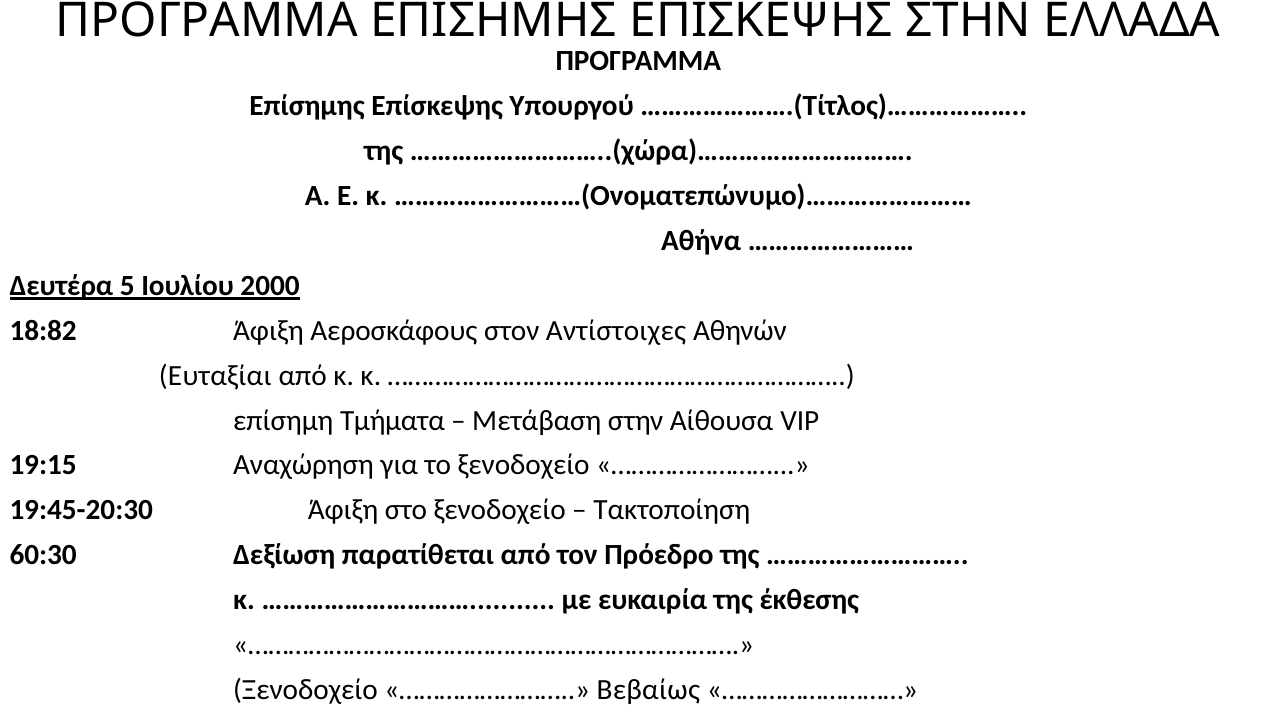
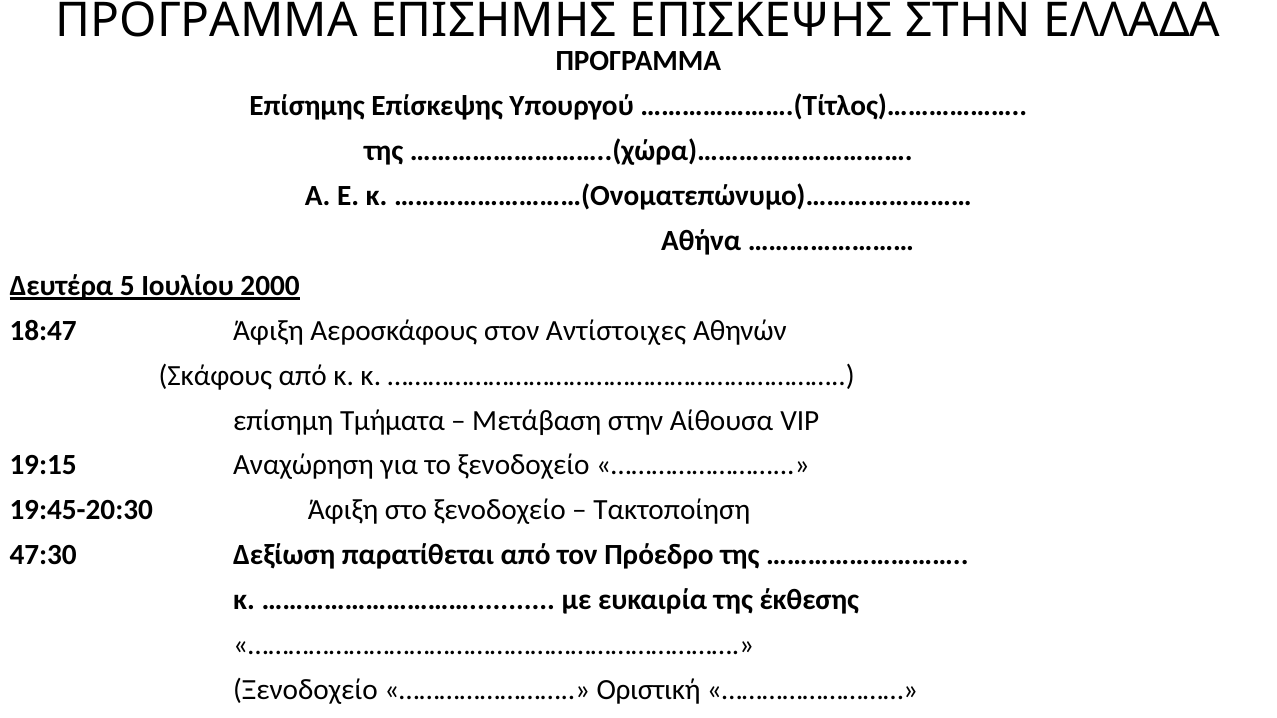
18:82: 18:82 -> 18:47
Ευταξίαι: Ευταξίαι -> Σκάφους
60:30: 60:30 -> 47:30
Βεβαίως: Βεβαίως -> Οριστική
